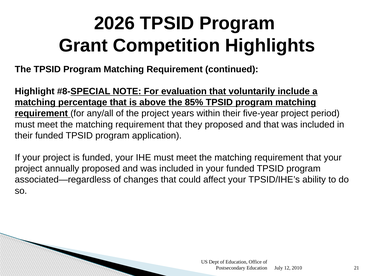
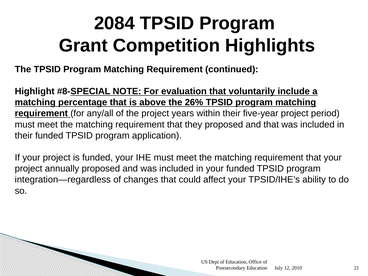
2026: 2026 -> 2084
85%: 85% -> 26%
associated—regardless: associated—regardless -> integration—regardless
